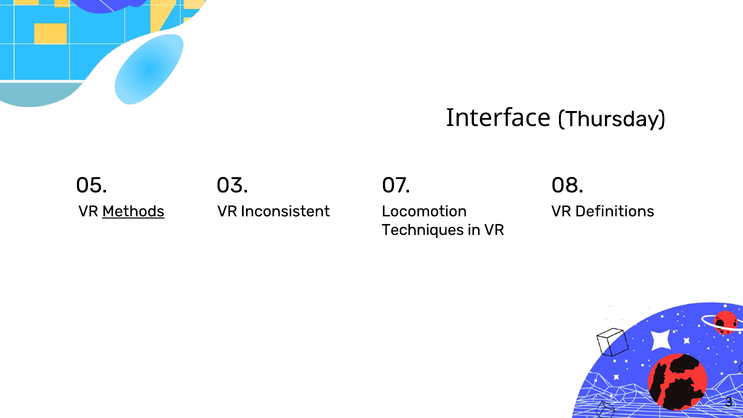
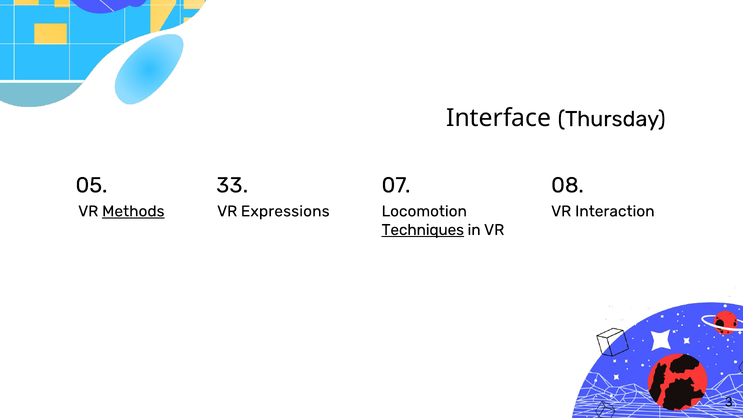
03: 03 -> 33
Inconsistent: Inconsistent -> Expressions
Definitions: Definitions -> Interaction
Techniques underline: none -> present
